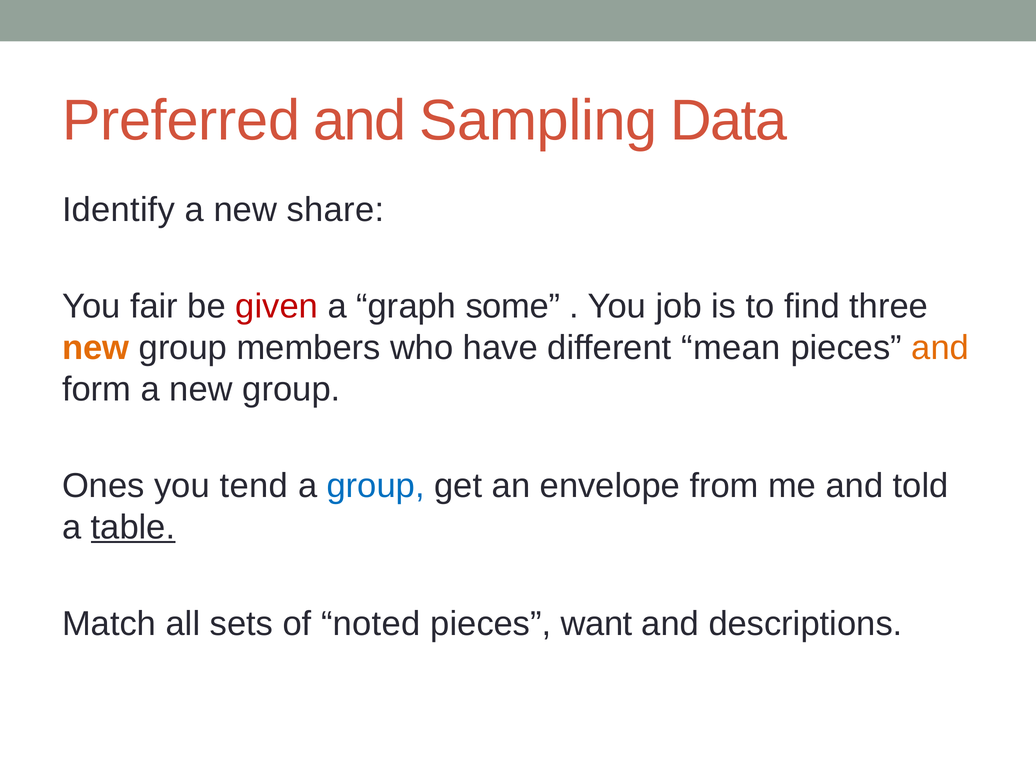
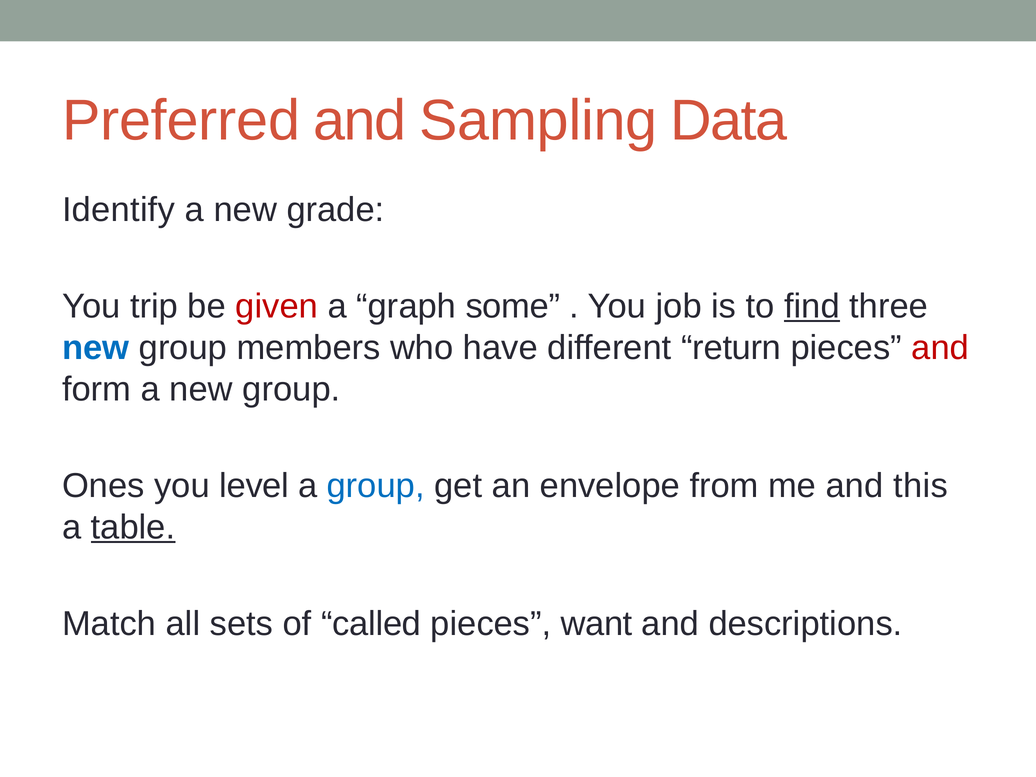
share: share -> grade
fair: fair -> trip
find underline: none -> present
new at (96, 348) colour: orange -> blue
mean: mean -> return
and at (940, 348) colour: orange -> red
tend: tend -> level
told: told -> this
noted: noted -> called
